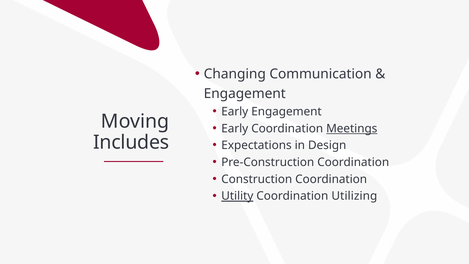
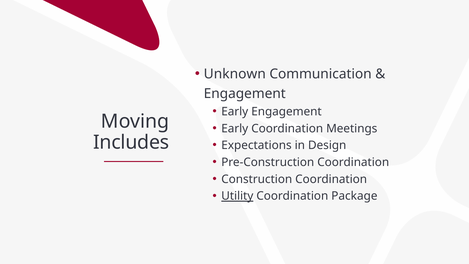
Changing: Changing -> Unknown
Meetings underline: present -> none
Utilizing: Utilizing -> Package
